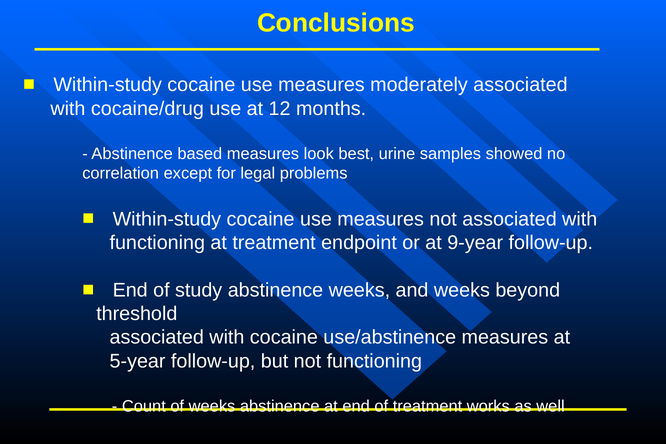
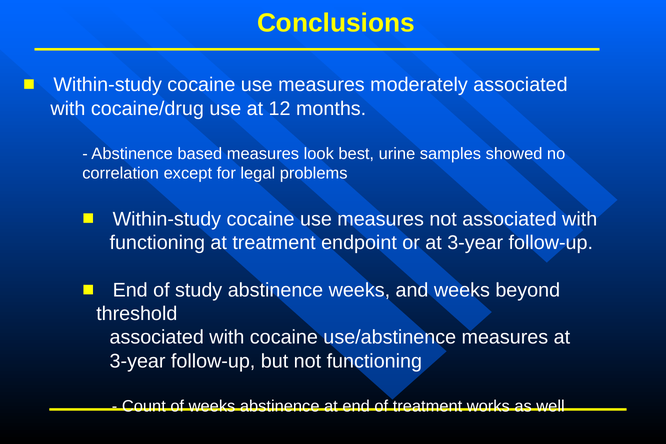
or at 9-year: 9-year -> 3-year
5-year at (138, 361): 5-year -> 3-year
